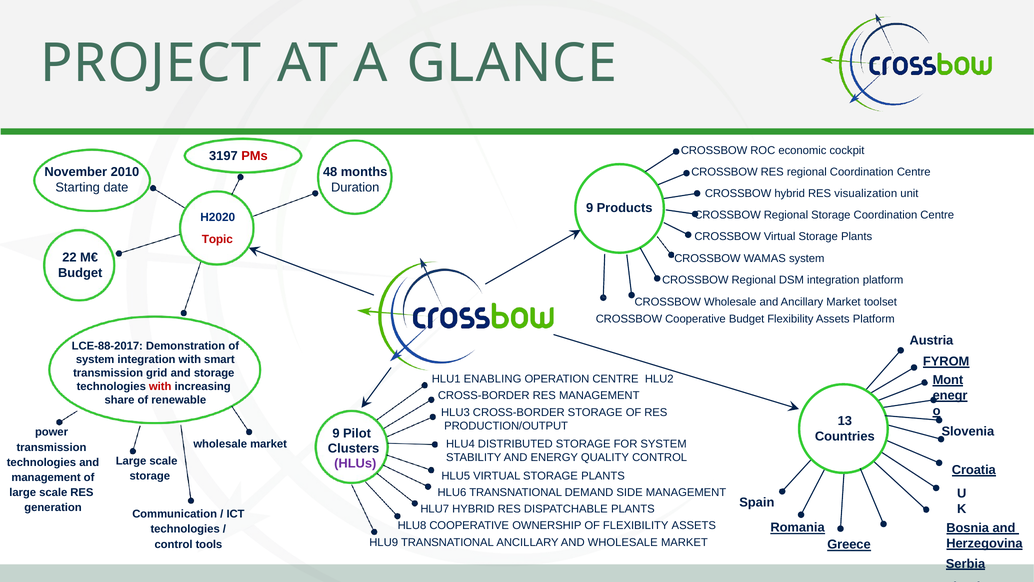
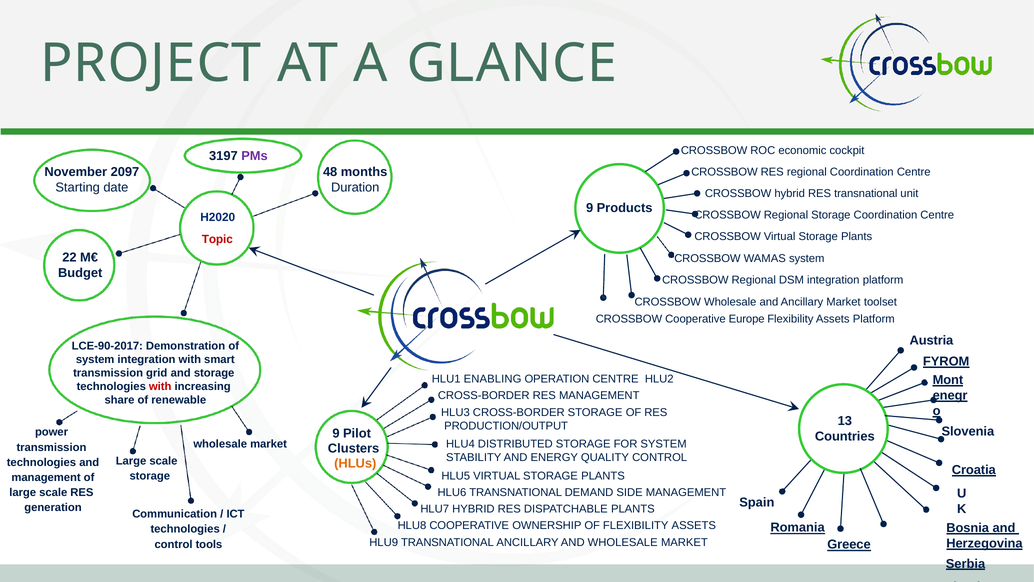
PMs colour: red -> purple
2010: 2010 -> 2097
RES visualization: visualization -> transnational
Cooperative Budget: Budget -> Europe
LCE-88-2017: LCE-88-2017 -> LCE-90-2017
HLUs colour: purple -> orange
